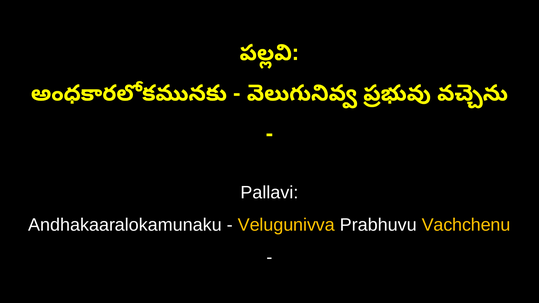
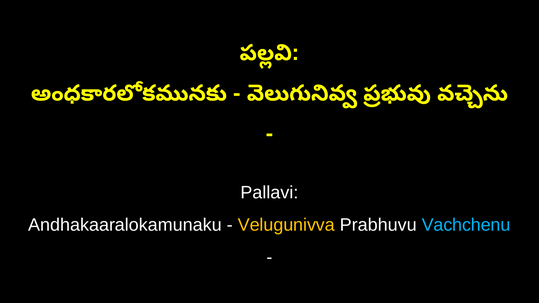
Vachchenu colour: yellow -> light blue
